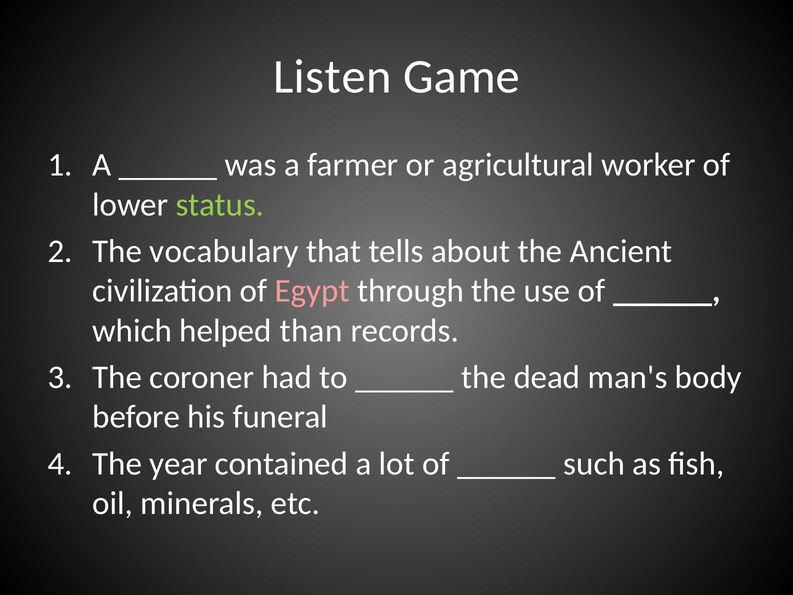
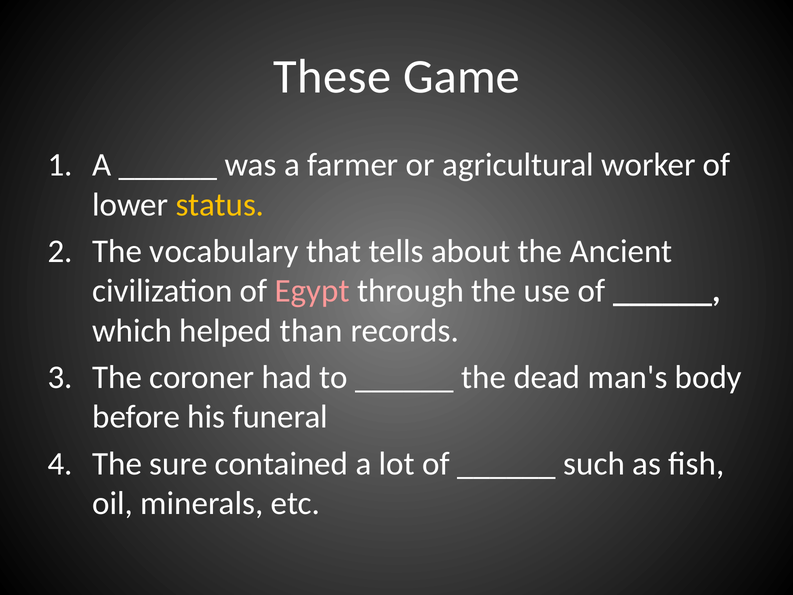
Listen: Listen -> These
status colour: light green -> yellow
year: year -> sure
